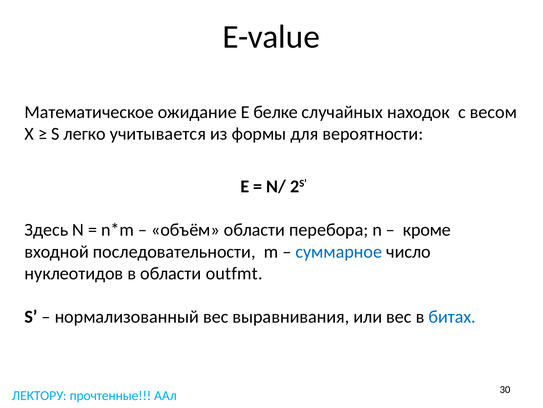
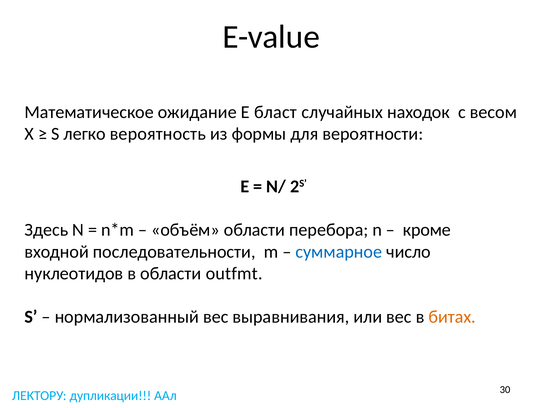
белке: белке -> бласт
учитывается: учитывается -> вероятность
битах colour: blue -> orange
прочтенные: прочтенные -> дупликации
